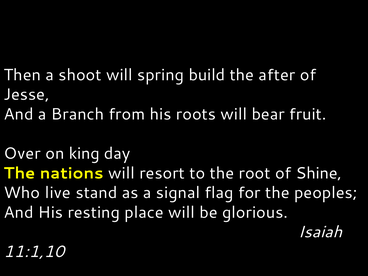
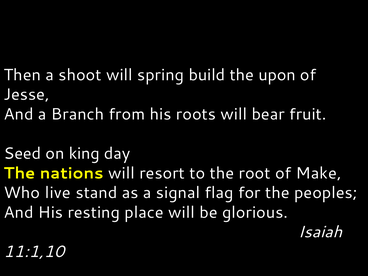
after: after -> upon
Over: Over -> Seed
Shine: Shine -> Make
